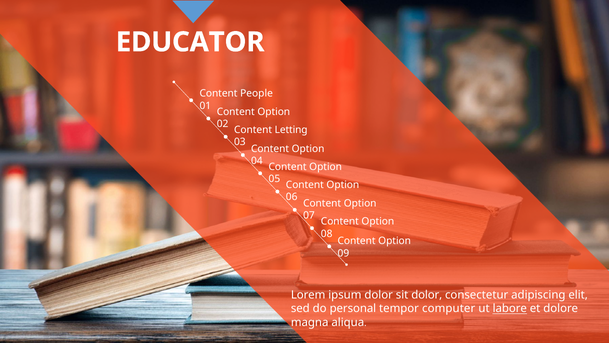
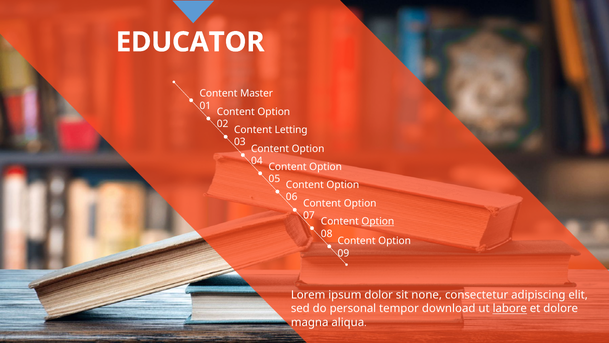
People: People -> Master
Option at (378, 221) underline: none -> present
sit dolor: dolor -> none
computer: computer -> download
